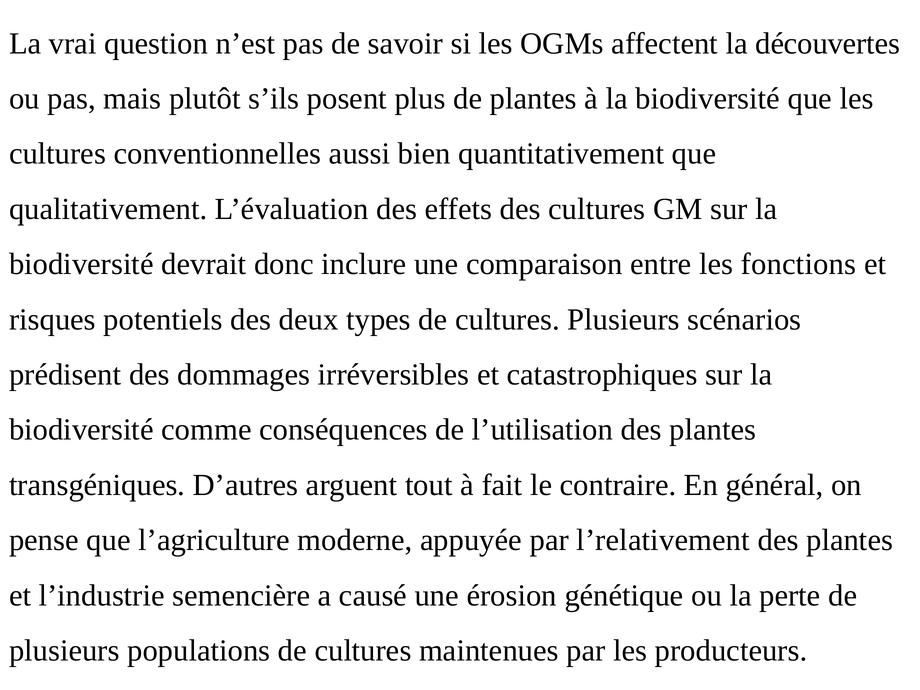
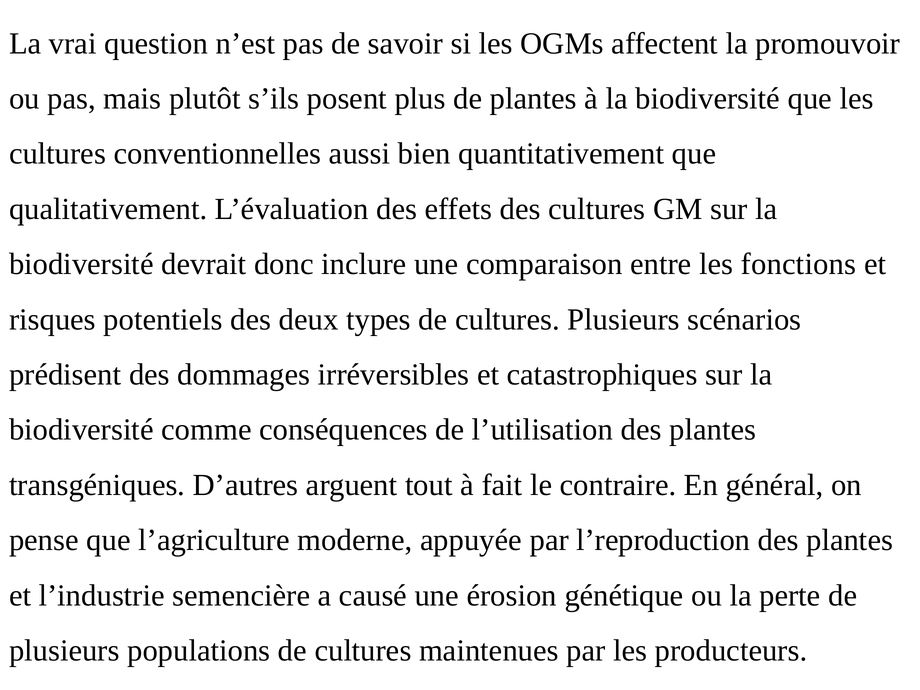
découvertes: découvertes -> promouvoir
l’relativement: l’relativement -> l’reproduction
